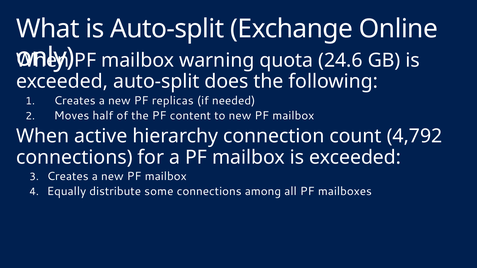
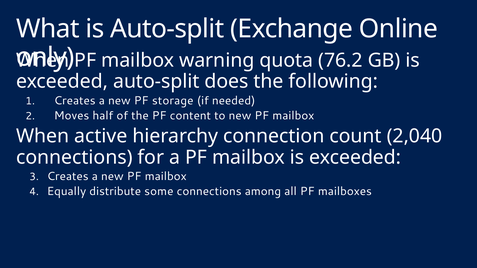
24.6: 24.6 -> 76.2
replicas: replicas -> storage
4,792: 4,792 -> 2,040
